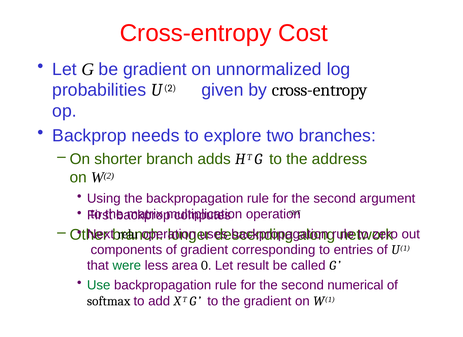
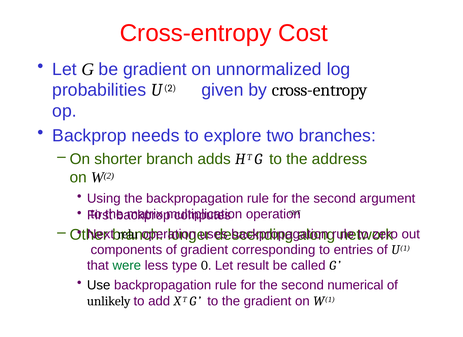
area: area -> type
Use colour: green -> black
softmax: softmax -> unlikely
